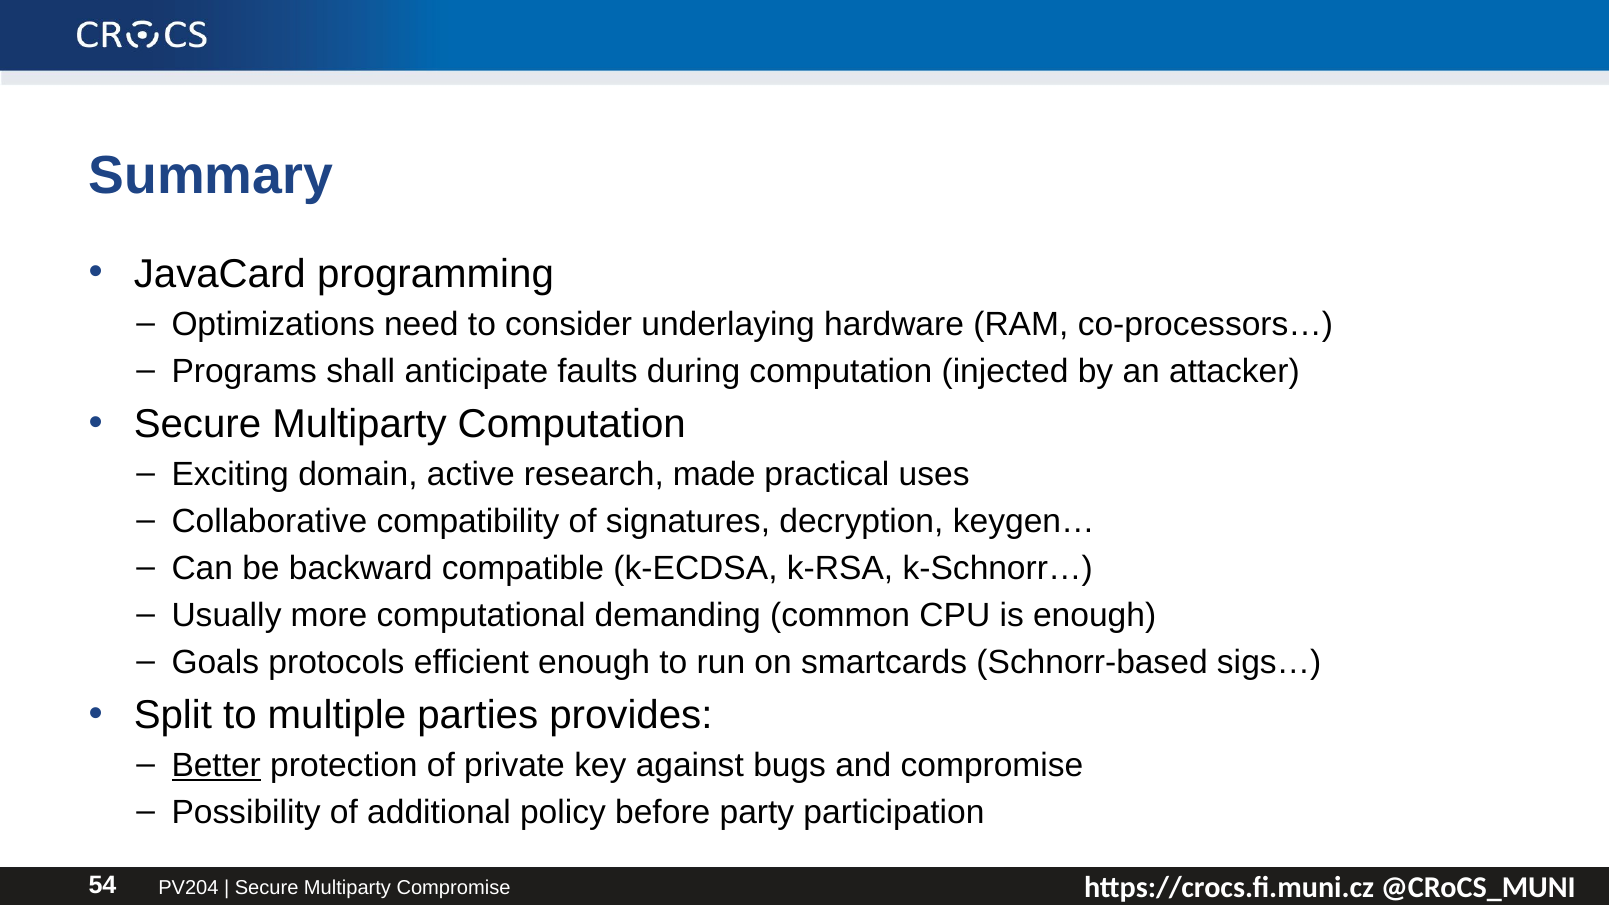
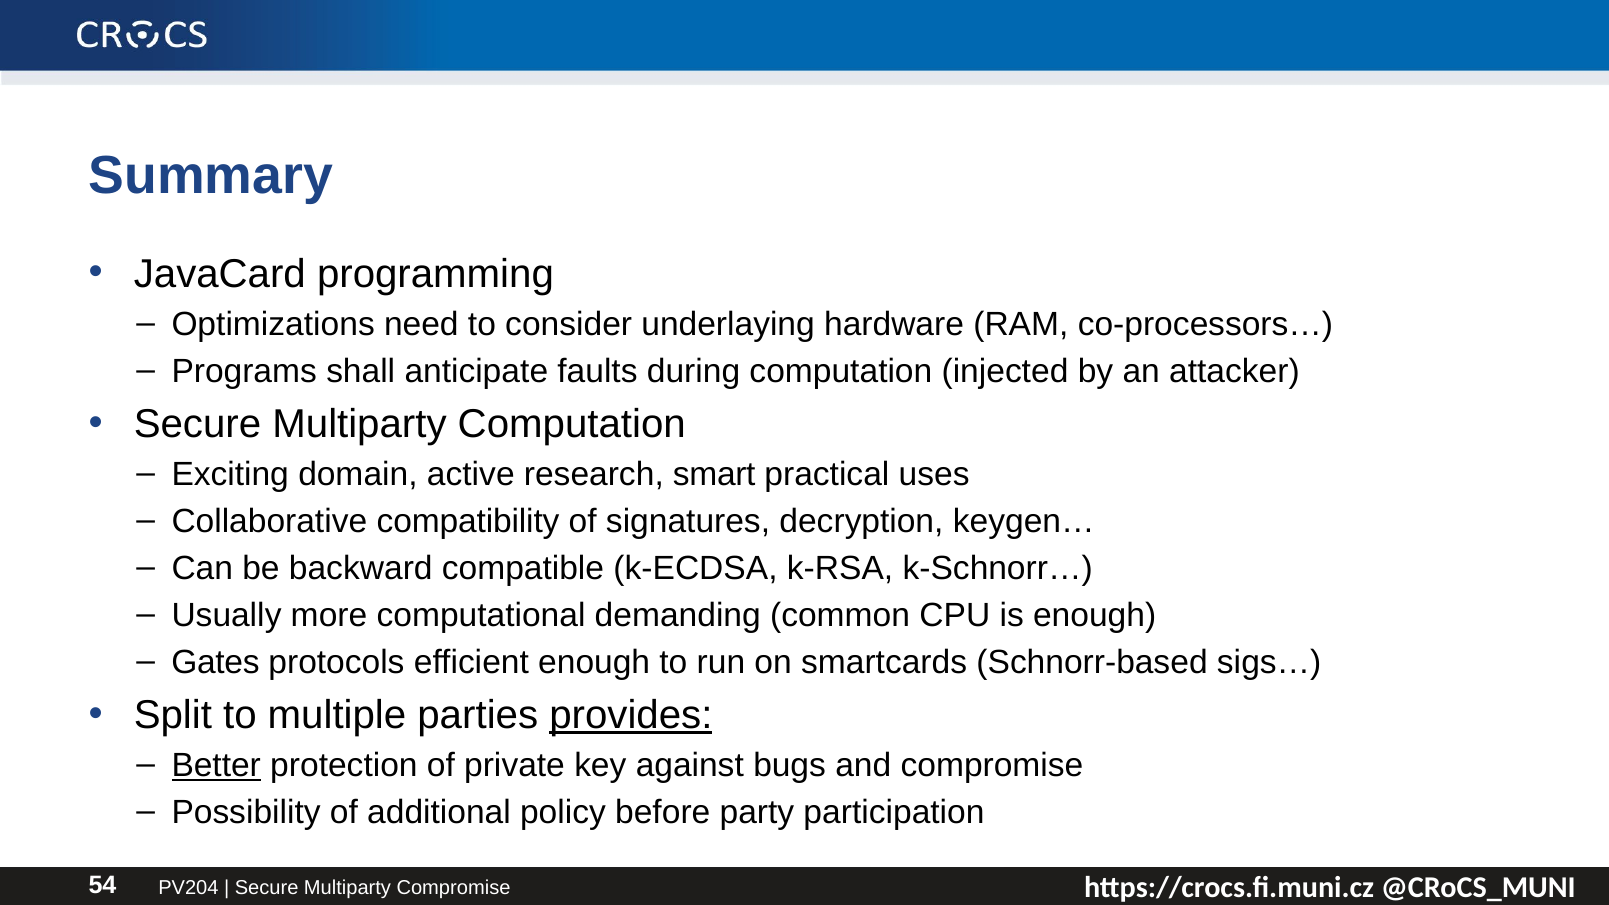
made: made -> smart
Goals: Goals -> Gates
provides underline: none -> present
